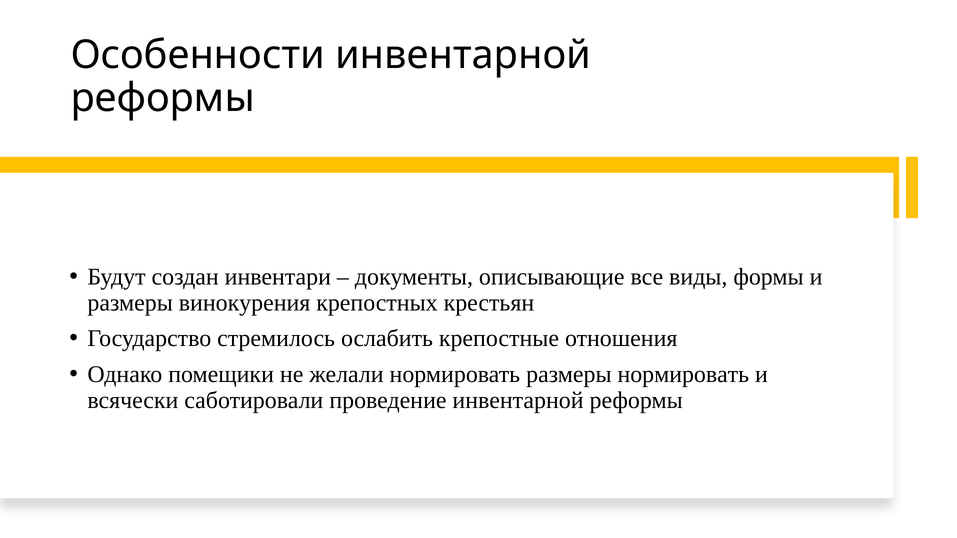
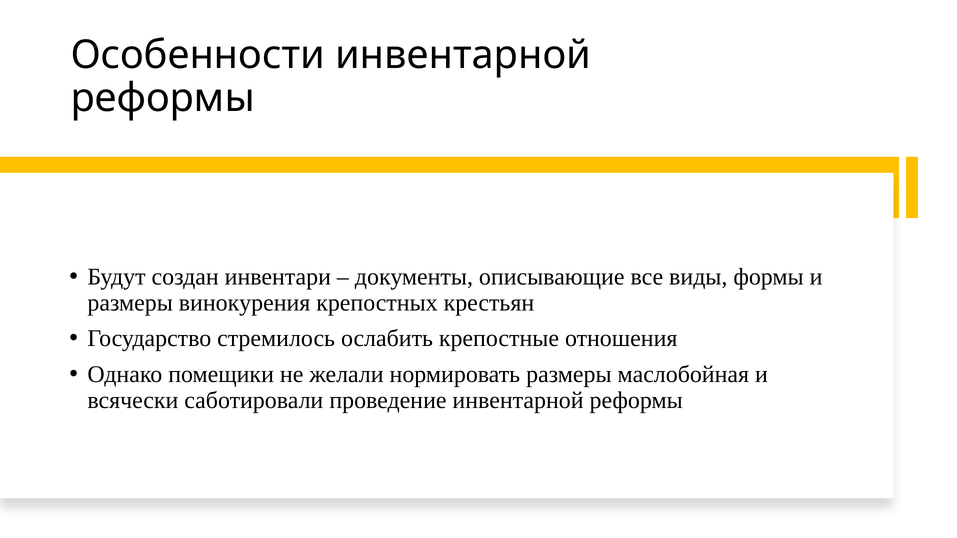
размеры нормировать: нормировать -> маслобойная
